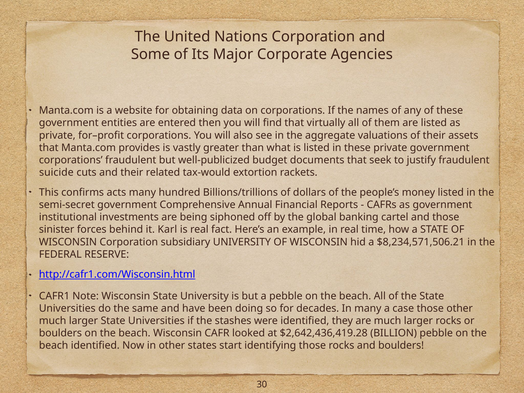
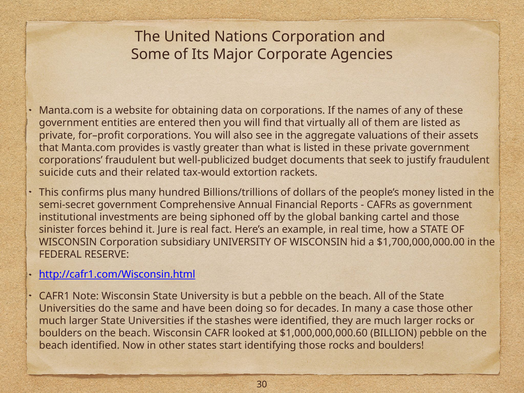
acts: acts -> plus
Karl: Karl -> Jure
$8,234,571,506.21: $8,234,571,506.21 -> $1,700,000,000.00
$2,642,436,419.28: $2,642,436,419.28 -> $1,000,000,000.60
